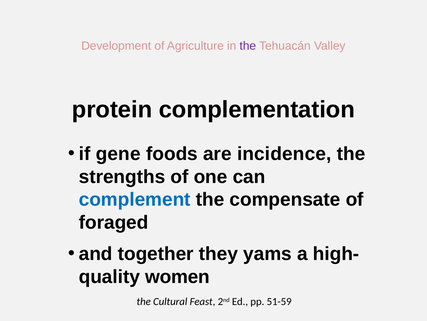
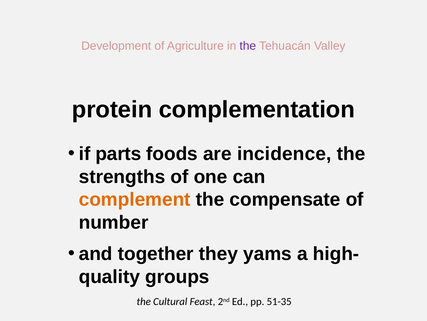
gene: gene -> parts
complement colour: blue -> orange
foraged: foraged -> number
women: women -> groups
51-59: 51-59 -> 51-35
